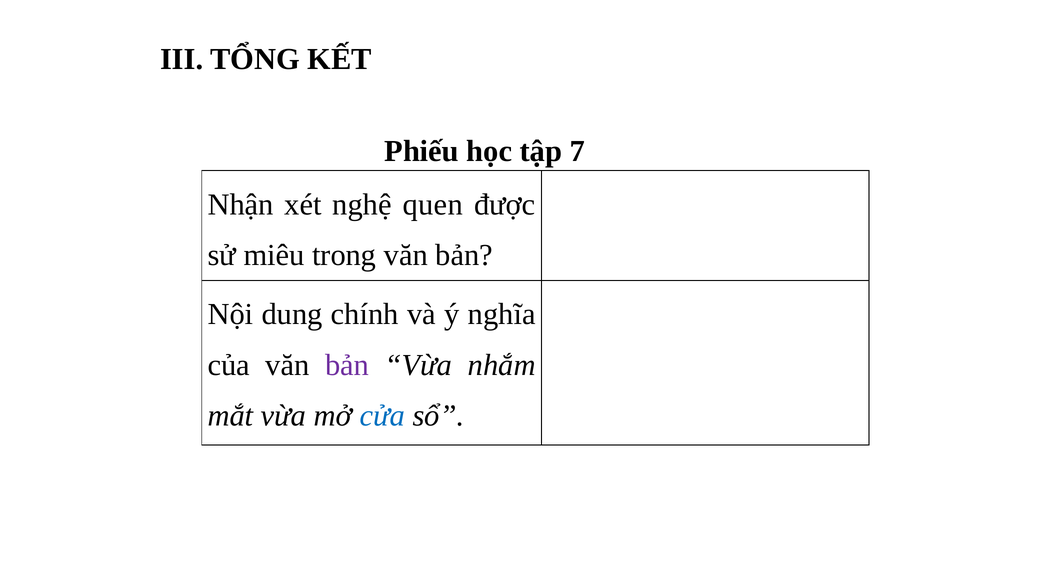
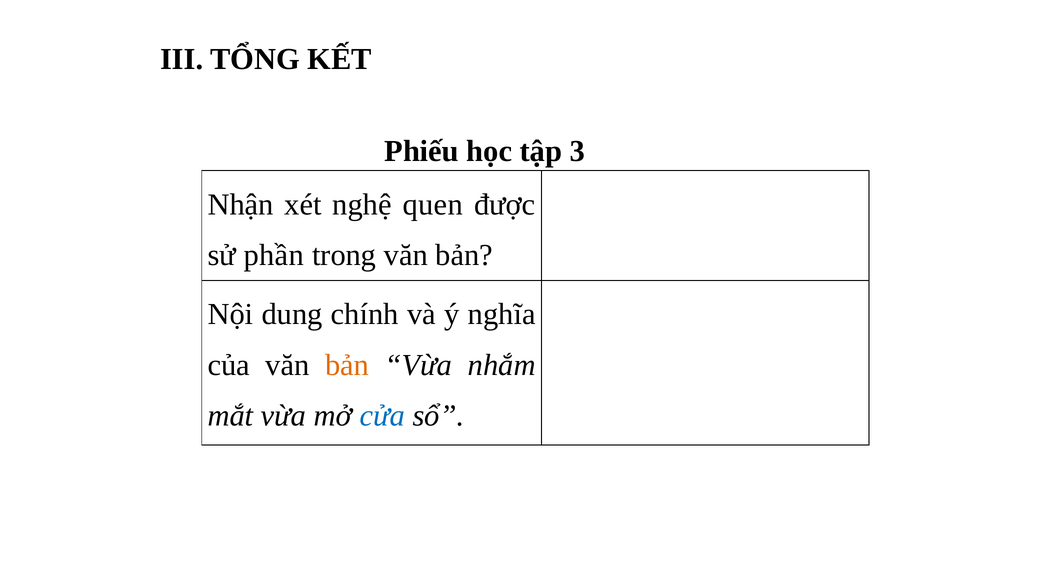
7: 7 -> 3
miêu: miêu -> phần
bản at (347, 365) colour: purple -> orange
